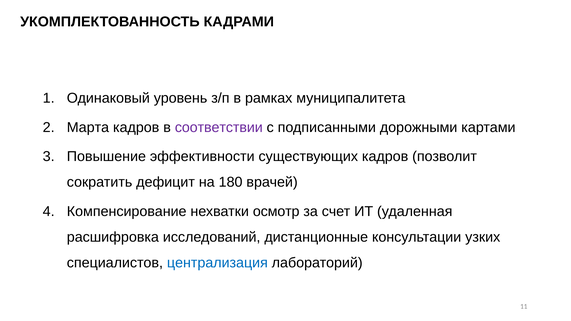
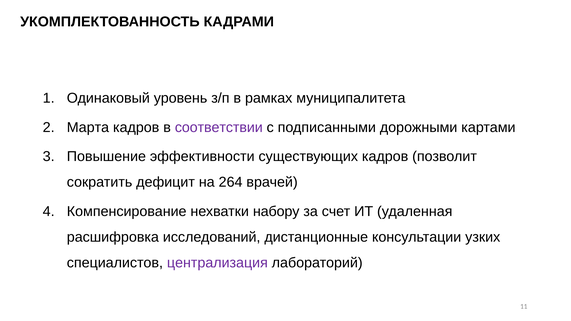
180: 180 -> 264
осмотр: осмотр -> набору
централизация colour: blue -> purple
